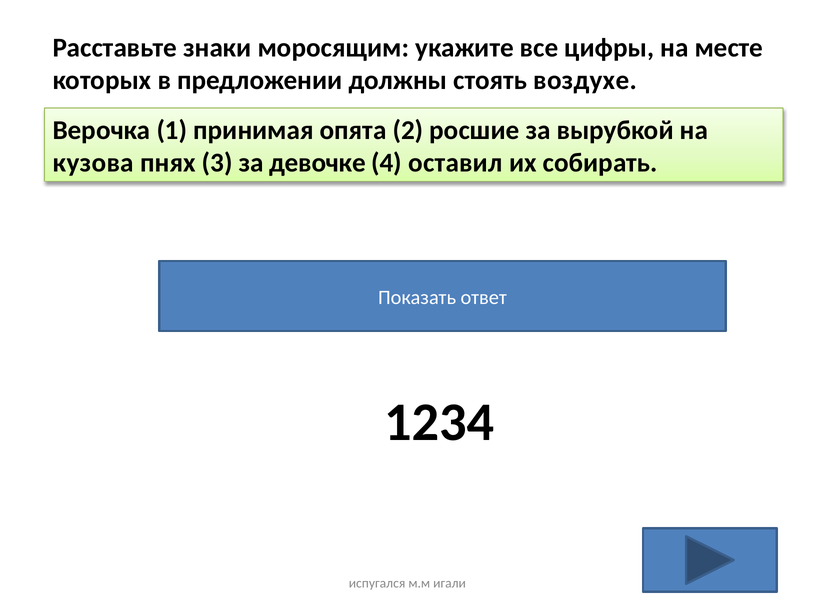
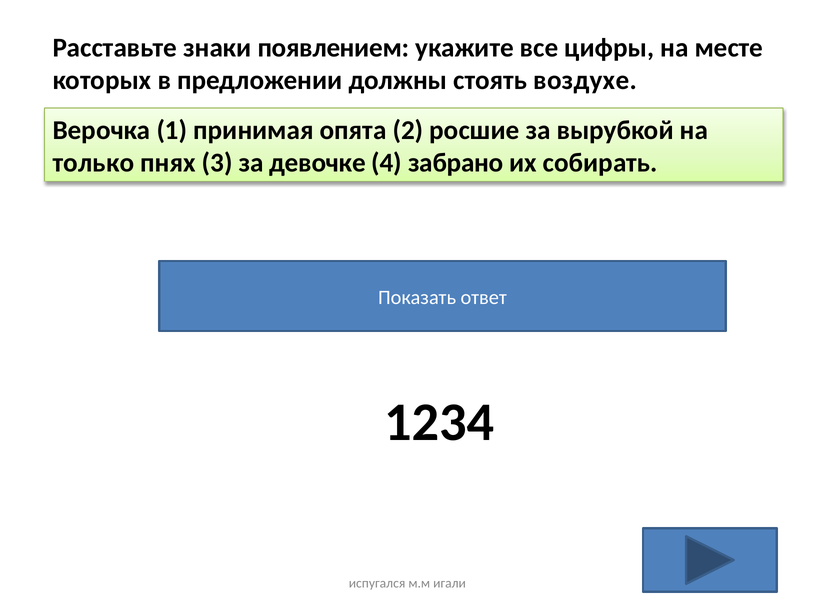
моросящим: моросящим -> появлением
кузова: кузова -> только
оставил: оставил -> забрано
